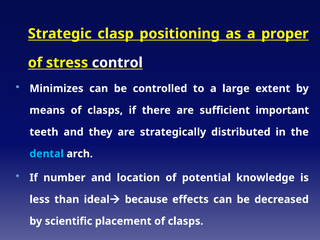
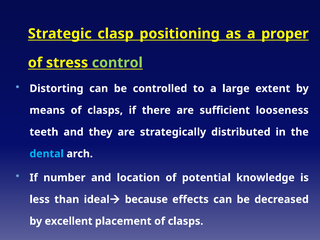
control colour: white -> light green
Minimizes: Minimizes -> Distorting
important: important -> looseness
scientific: scientific -> excellent
